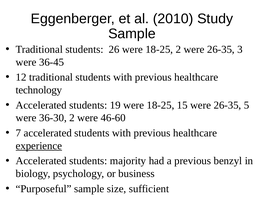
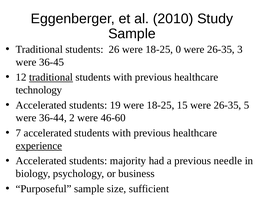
18-25 2: 2 -> 0
traditional at (51, 78) underline: none -> present
36-30: 36-30 -> 36-44
benzyl: benzyl -> needle
